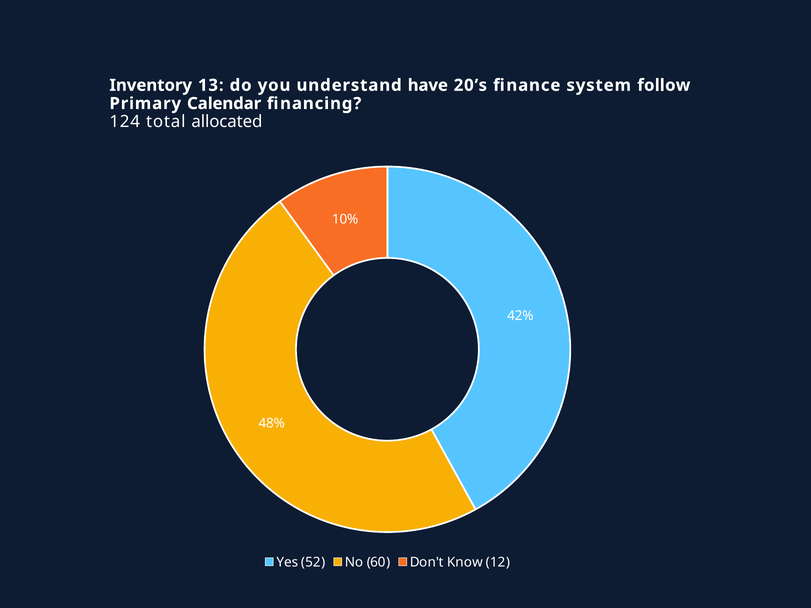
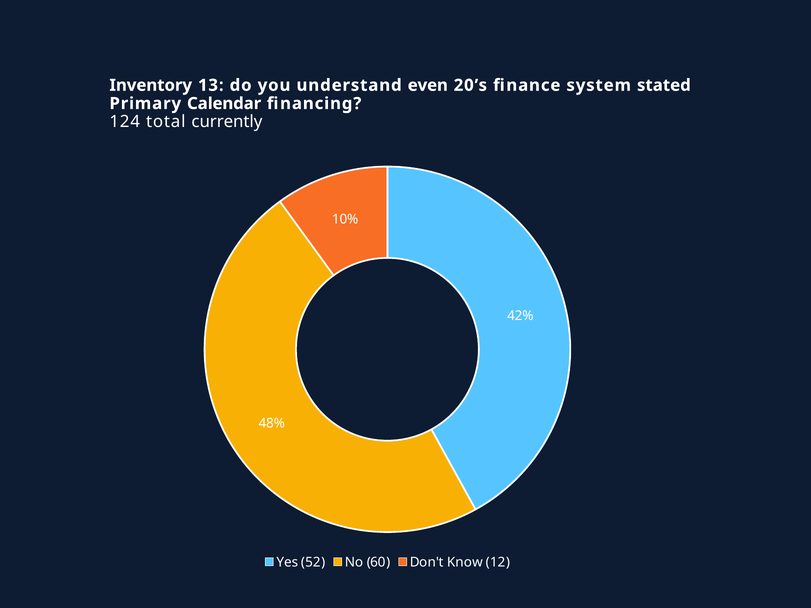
have: have -> even
follow: follow -> stated
allocated: allocated -> currently
